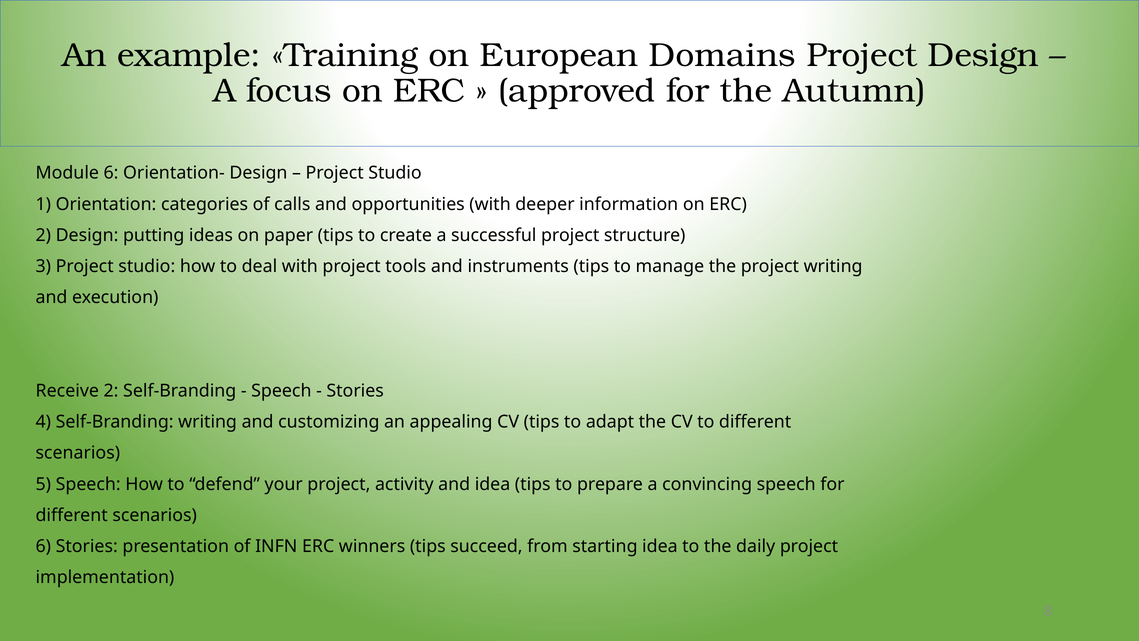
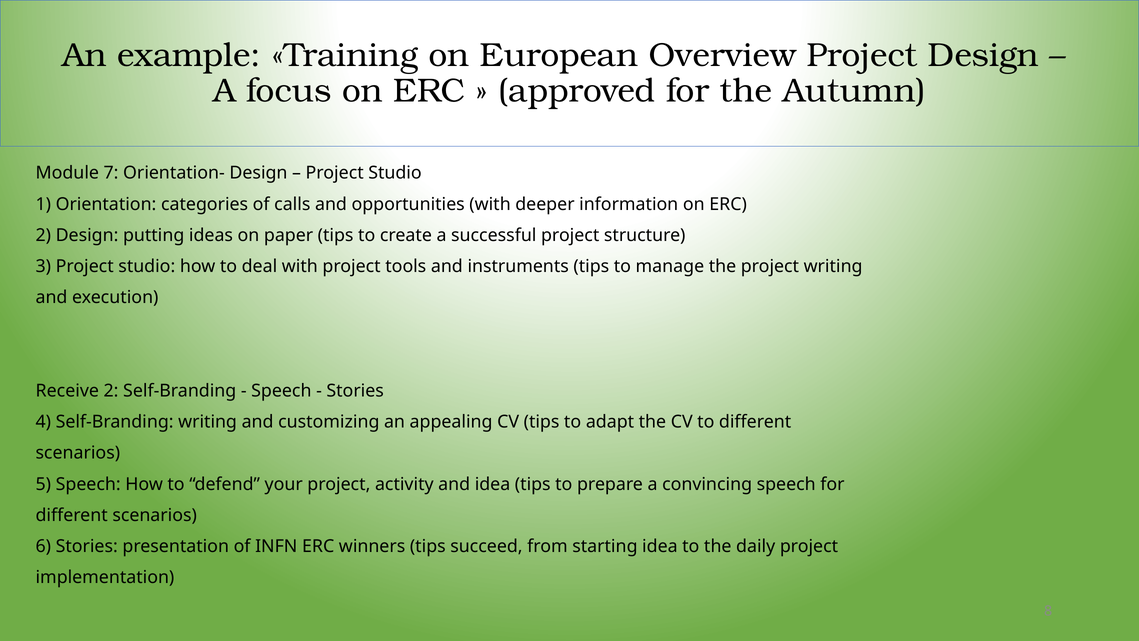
Domains: Domains -> Overview
Module 6: 6 -> 7
